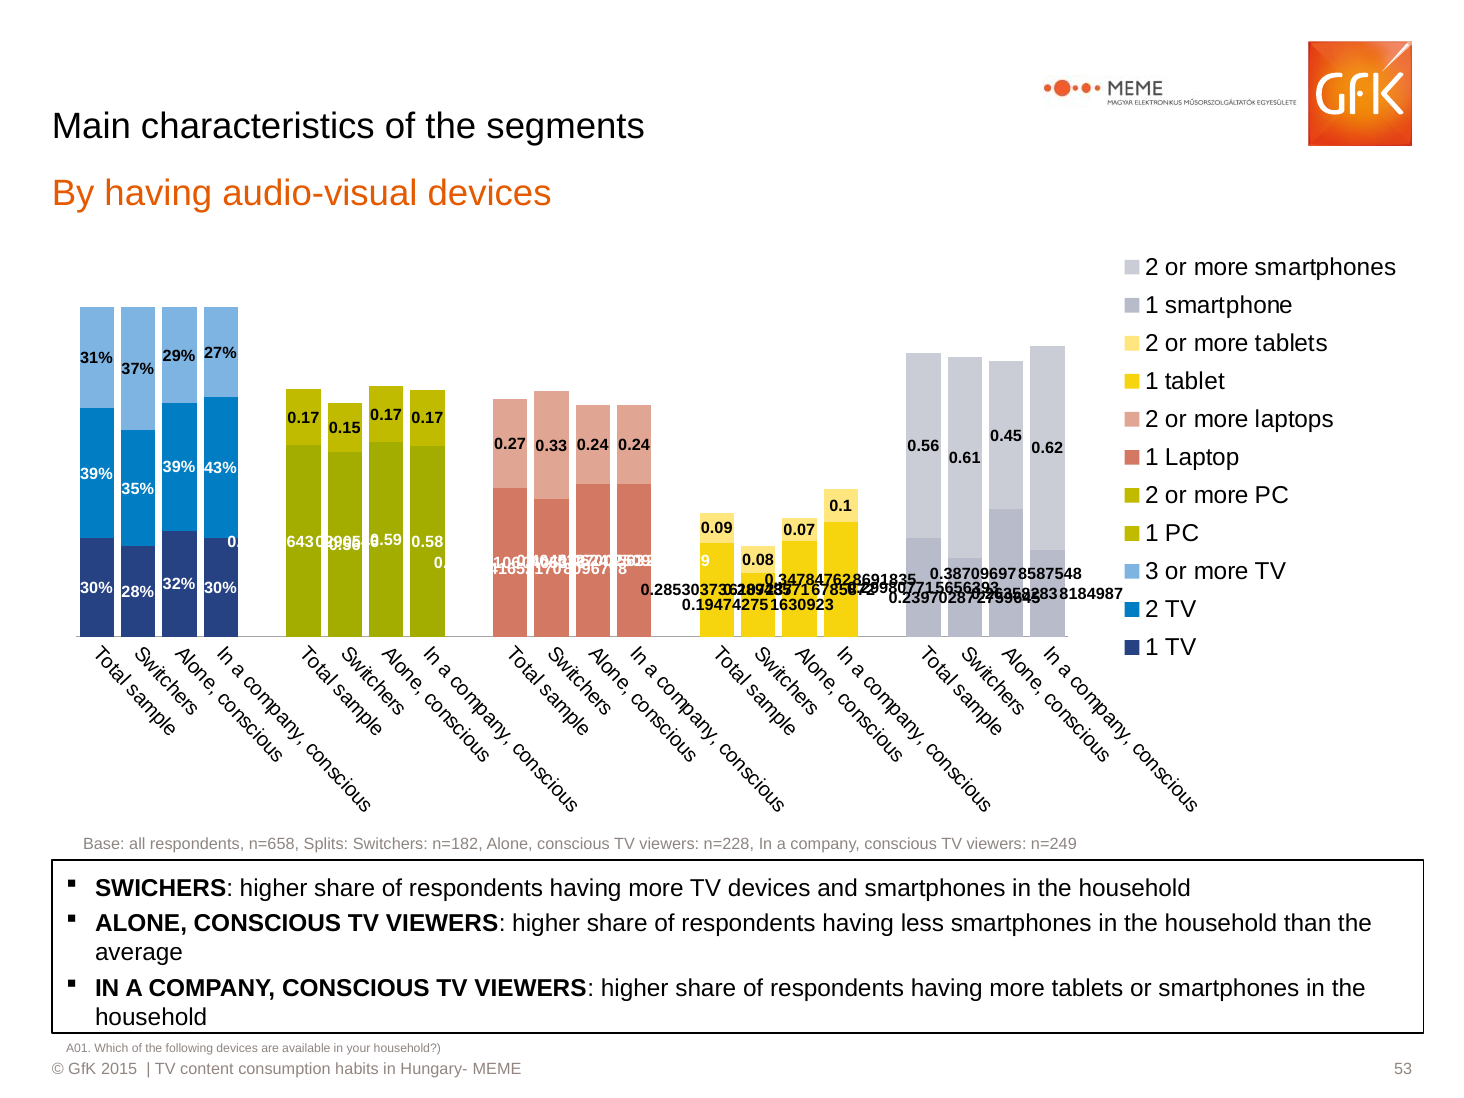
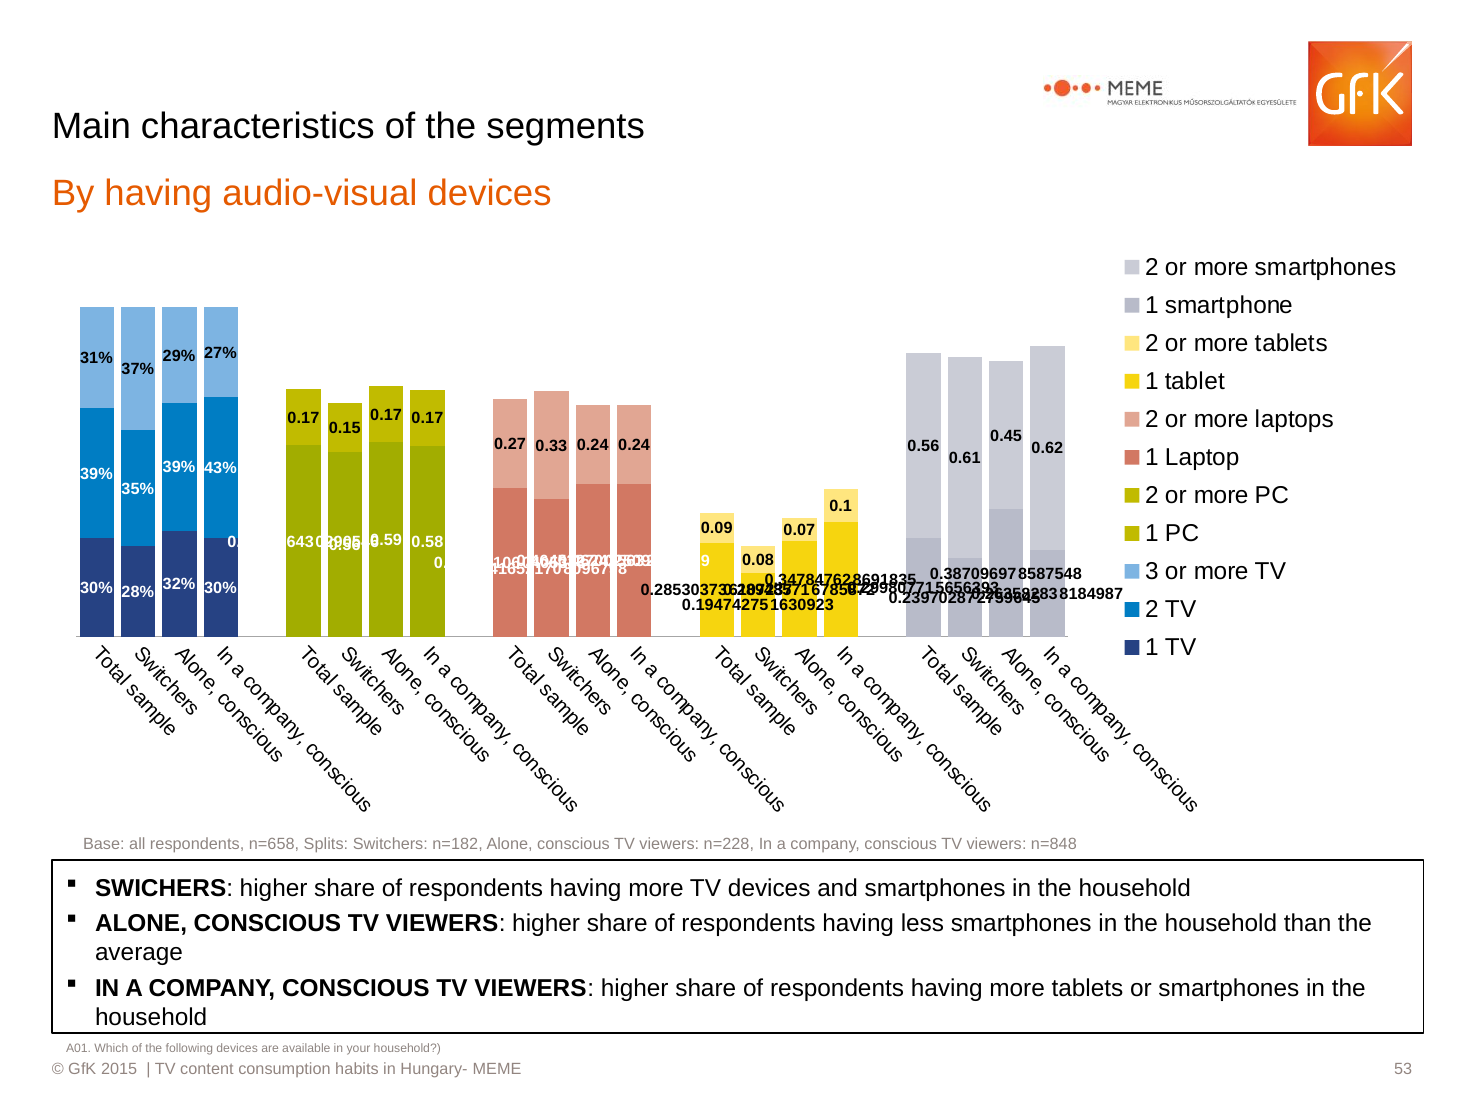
n=249: n=249 -> n=848
